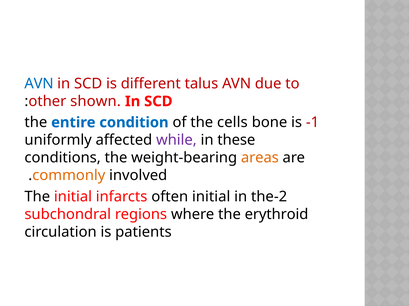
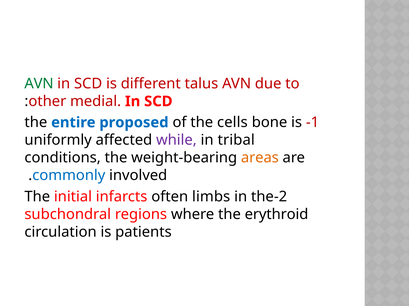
AVN at (39, 84) colour: blue -> green
shown: shown -> medial
condition: condition -> proposed
these: these -> tribal
commonly colour: orange -> blue
often initial: initial -> limbs
